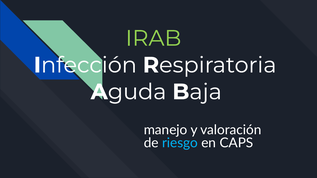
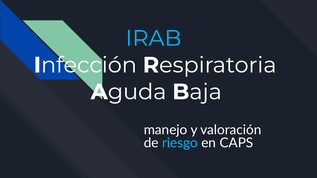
IRAB colour: light green -> light blue
